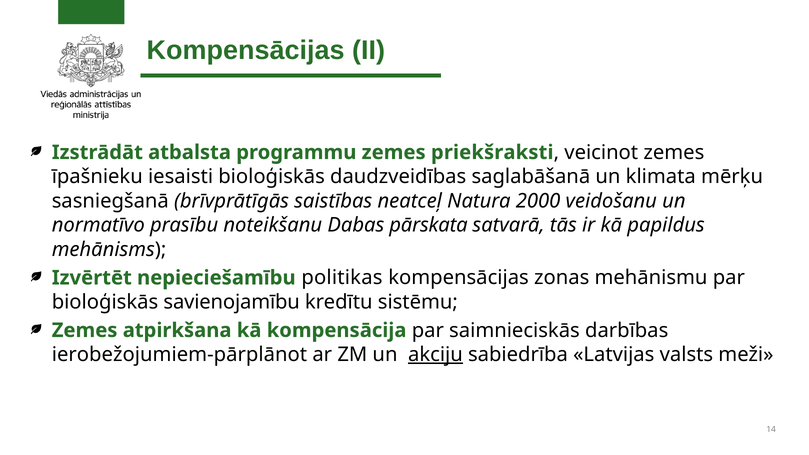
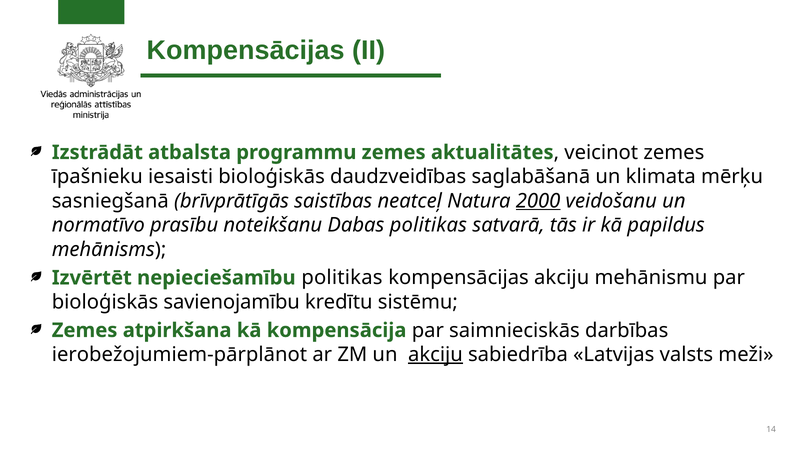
priekšraksti: priekšraksti -> aktualitātes
2000 underline: none -> present
Dabas pārskata: pārskata -> politikas
kompensācijas zonas: zonas -> akciju
